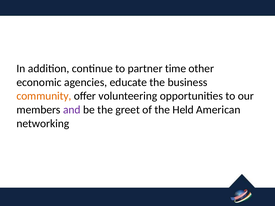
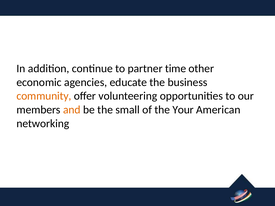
and colour: purple -> orange
greet: greet -> small
Held: Held -> Your
